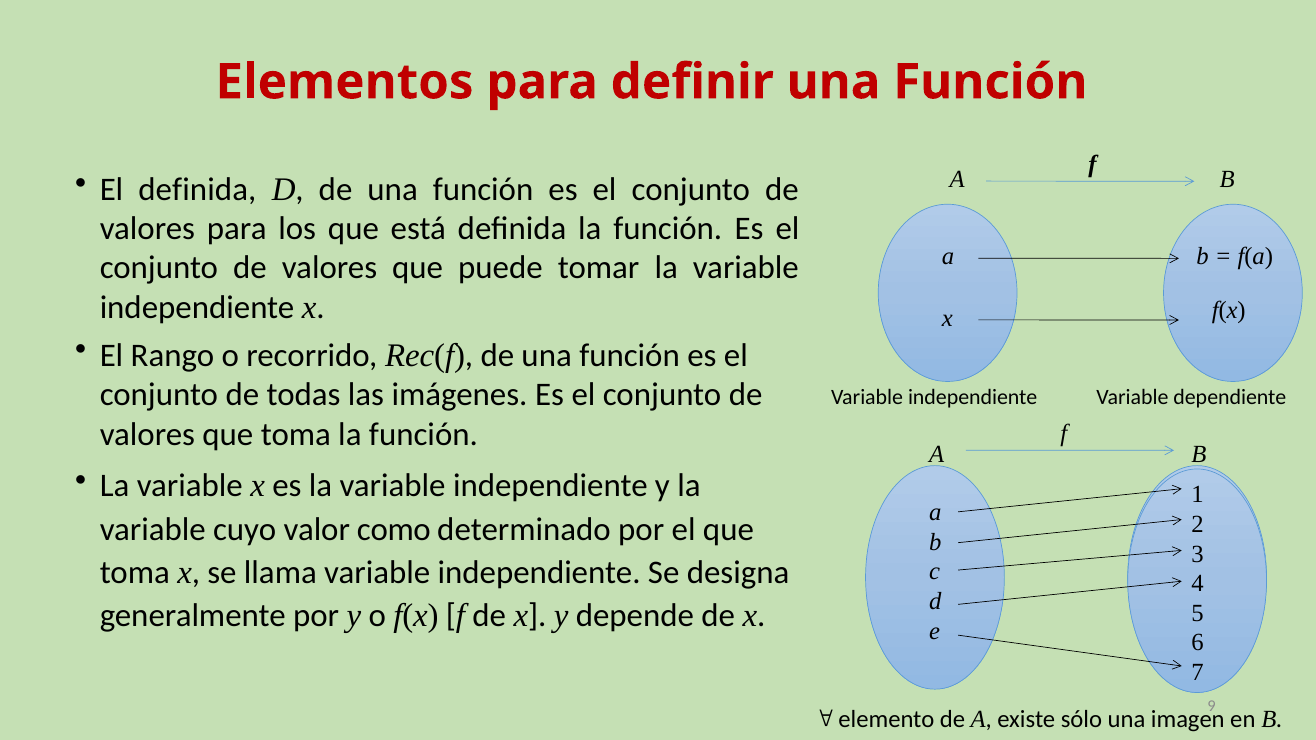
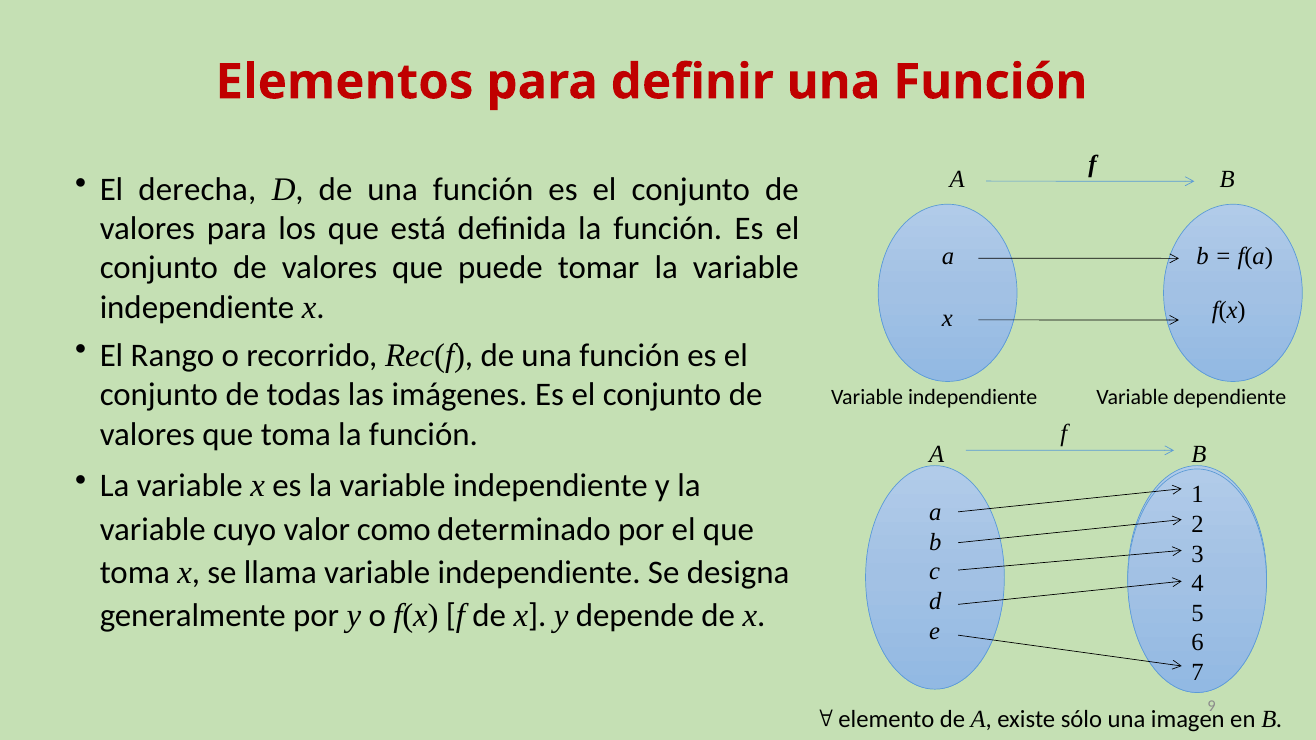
El definida: definida -> derecha
